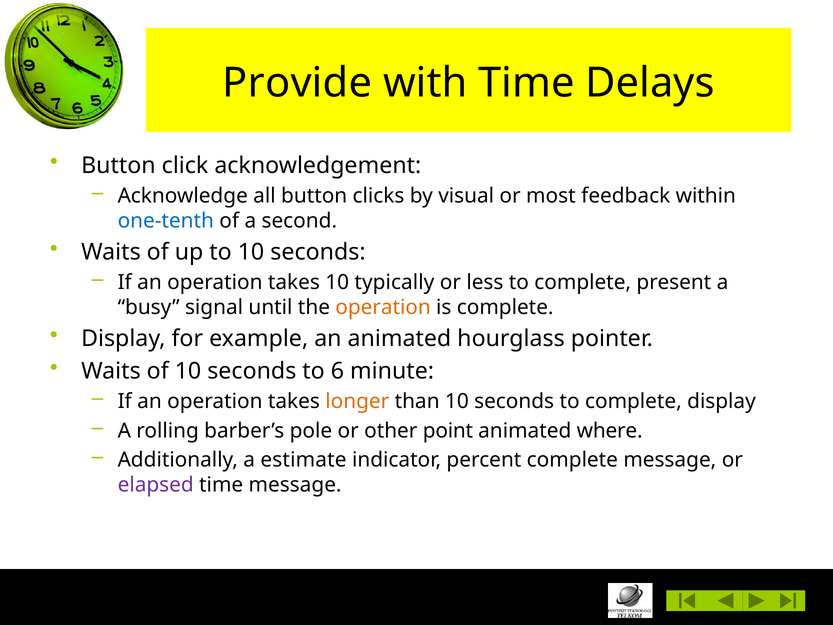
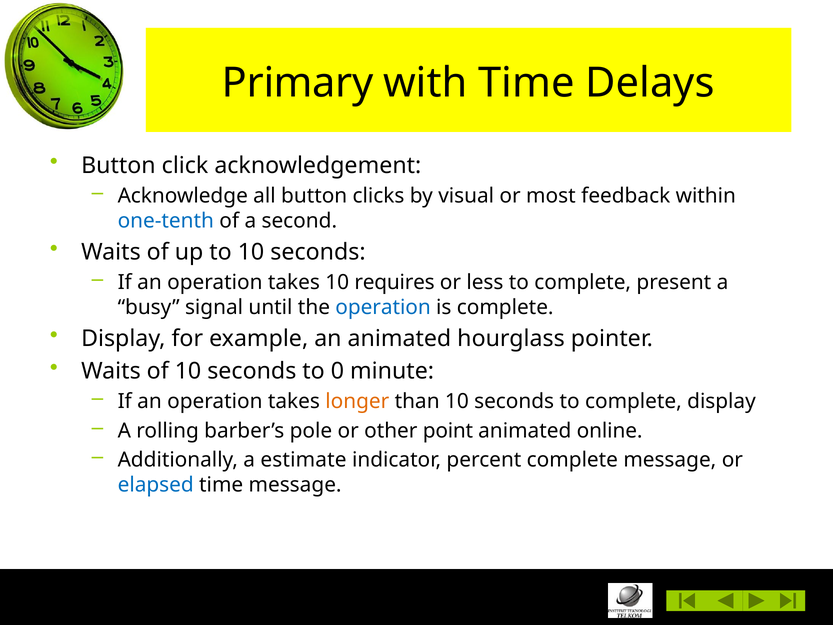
Provide: Provide -> Primary
typically: typically -> requires
operation at (383, 307) colour: orange -> blue
6: 6 -> 0
where: where -> online
elapsed colour: purple -> blue
